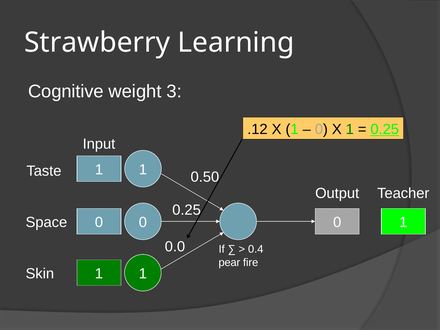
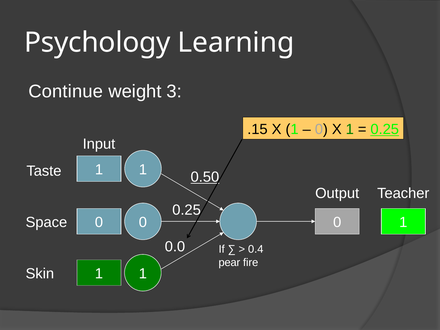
Strawberry: Strawberry -> Psychology
Cognitive: Cognitive -> Continue
.12: .12 -> .15
0.50 underline: none -> present
